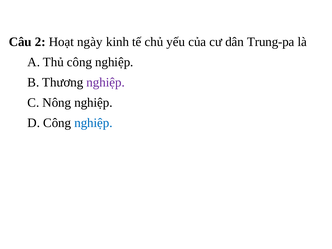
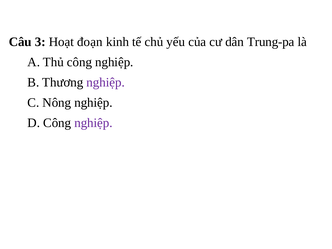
2: 2 -> 3
ngày: ngày -> đoạn
nghiệp at (93, 123) colour: blue -> purple
